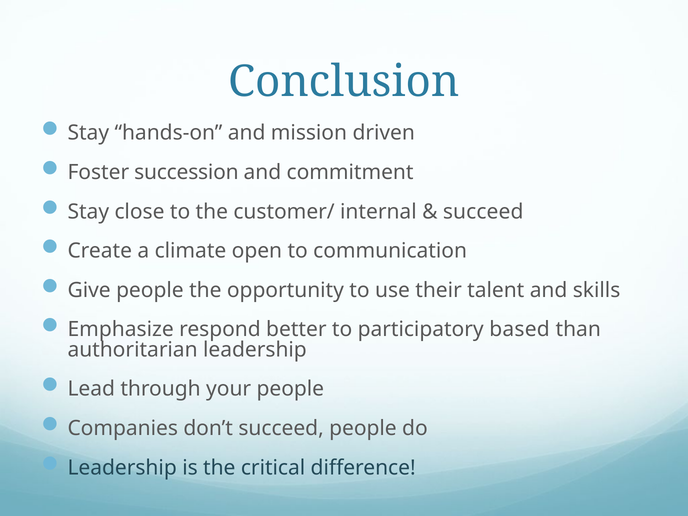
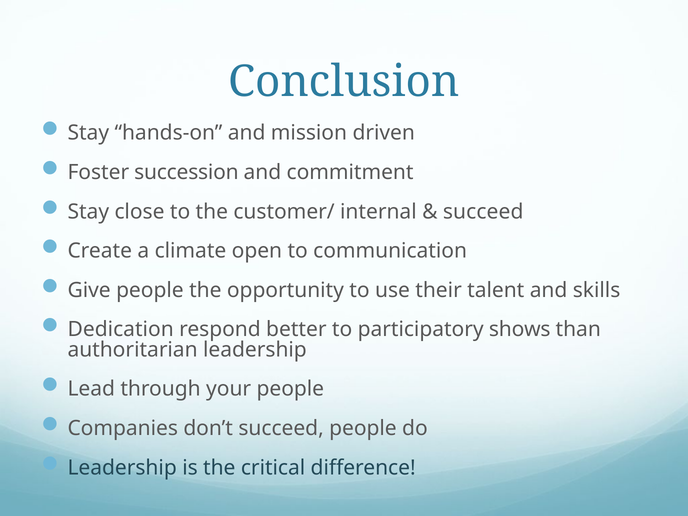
Emphasize: Emphasize -> Dedication
based: based -> shows
